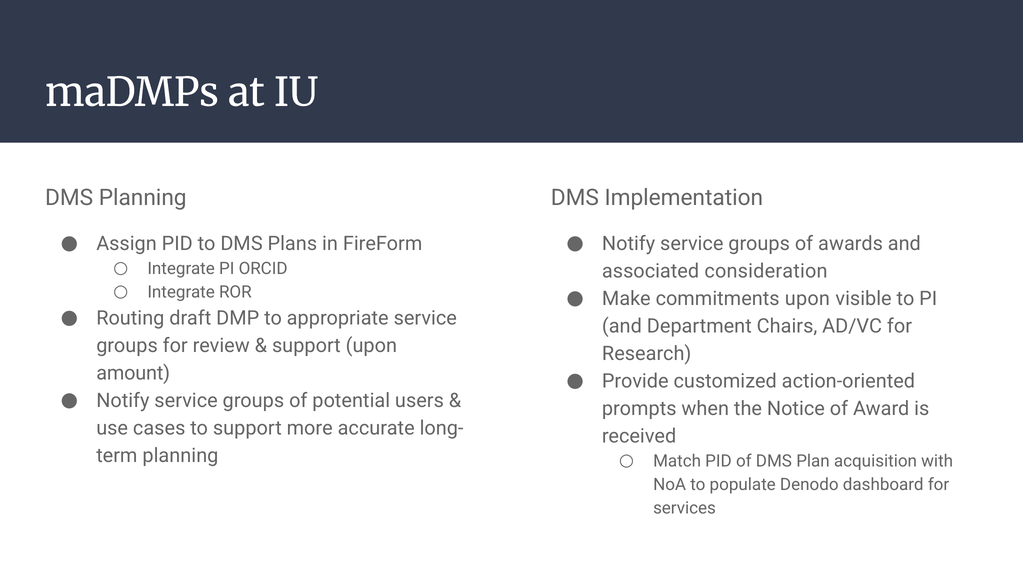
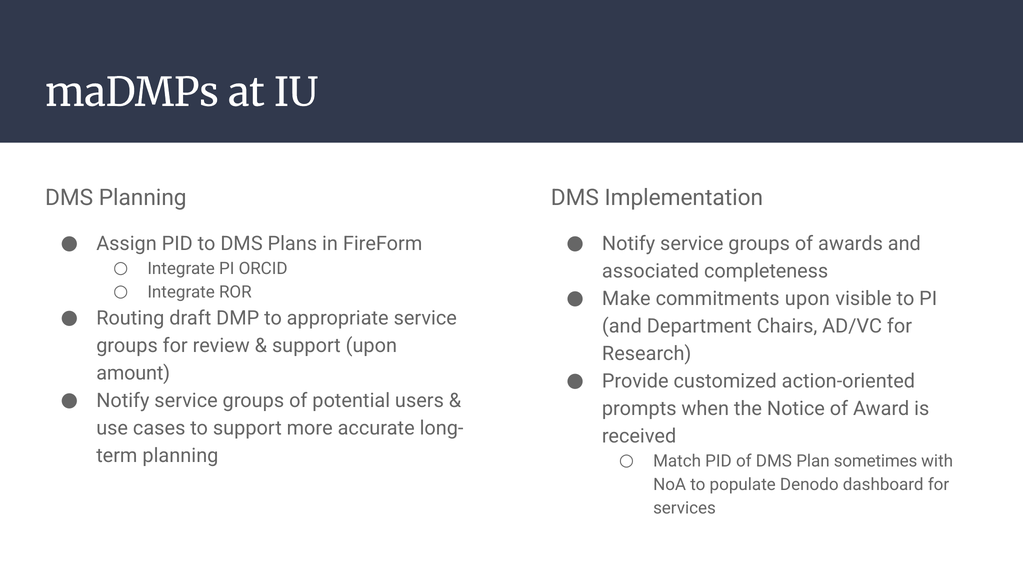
consideration: consideration -> completeness
acquisition: acquisition -> sometimes
